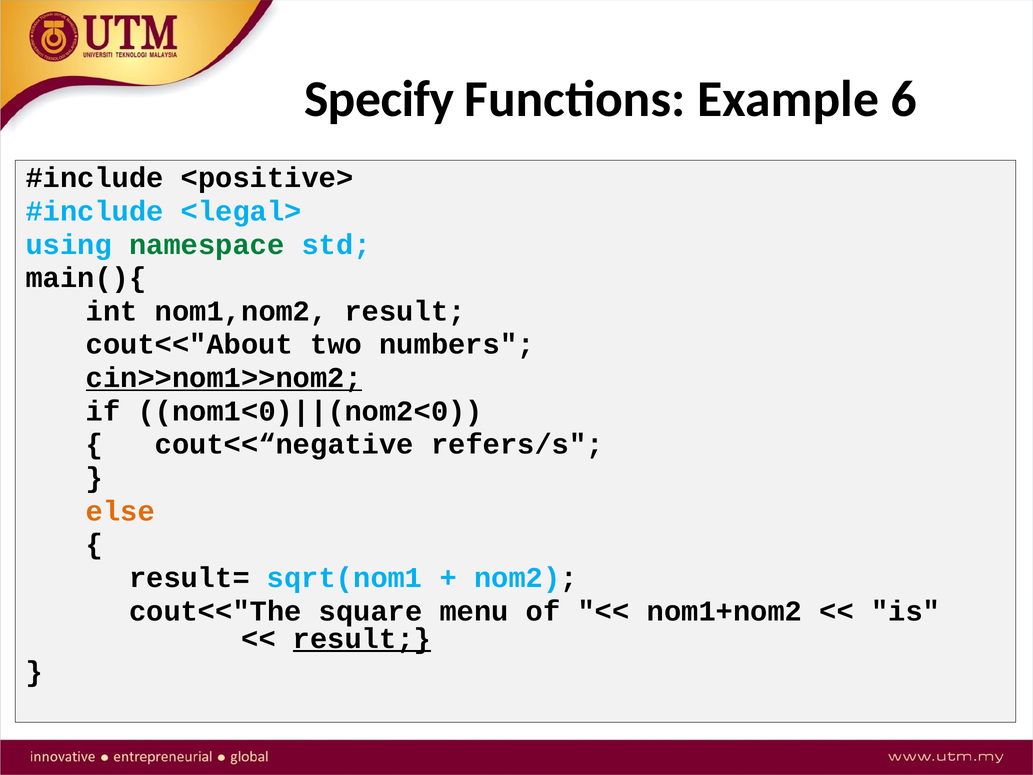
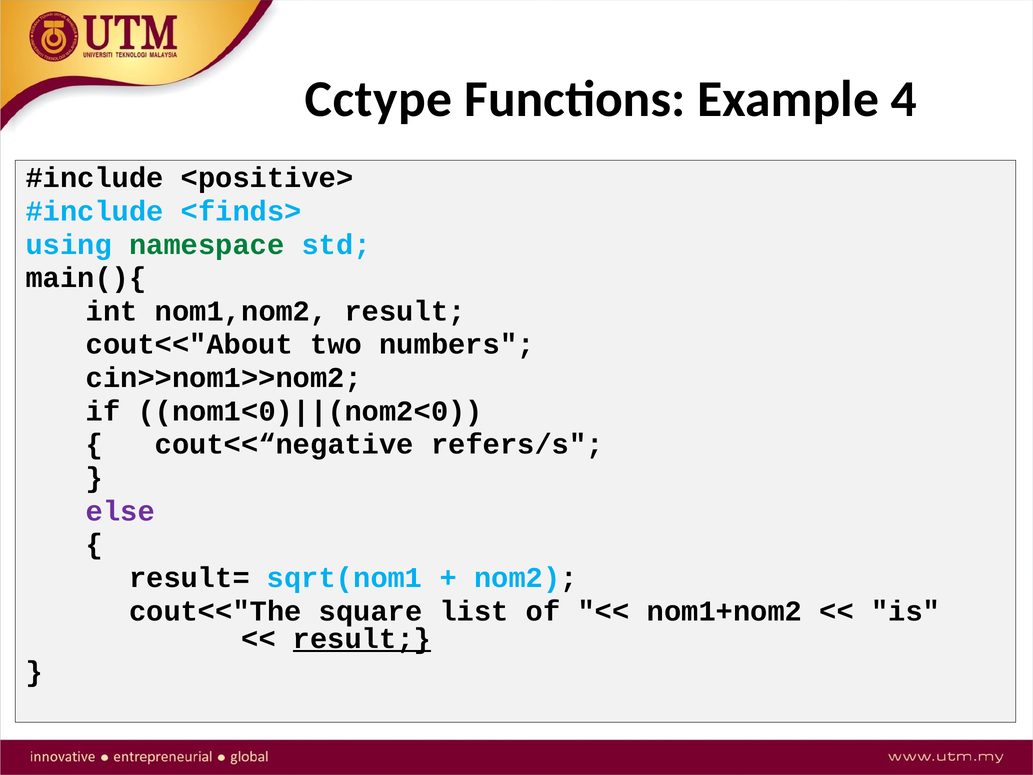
Specify: Specify -> Cctype
6: 6 -> 4
<legal>: <legal> -> <finds>
cin>>nom1>>nom2 underline: present -> none
else colour: orange -> purple
menu: menu -> list
